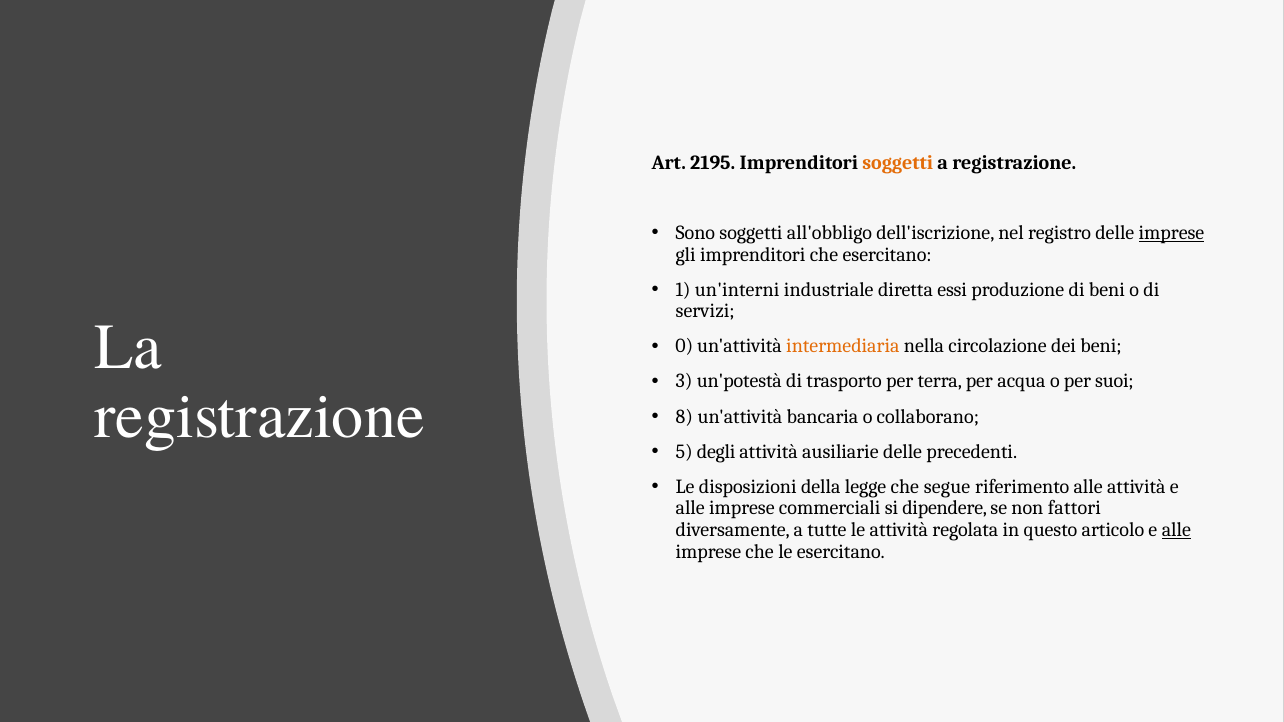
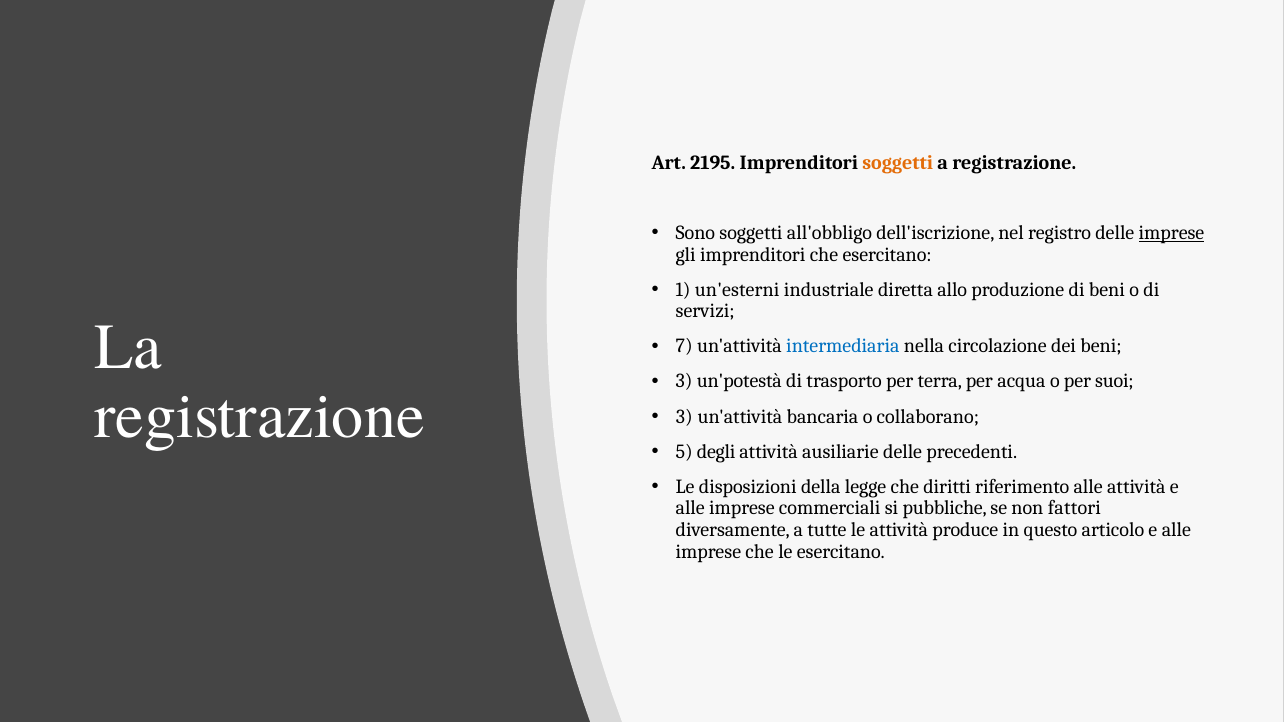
un'interni: un'interni -> un'esterni
essi: essi -> allo
0: 0 -> 7
intermediaria colour: orange -> blue
8 at (684, 417): 8 -> 3
segue: segue -> diritti
dipendere: dipendere -> pubbliche
regolata: regolata -> produce
alle at (1176, 530) underline: present -> none
